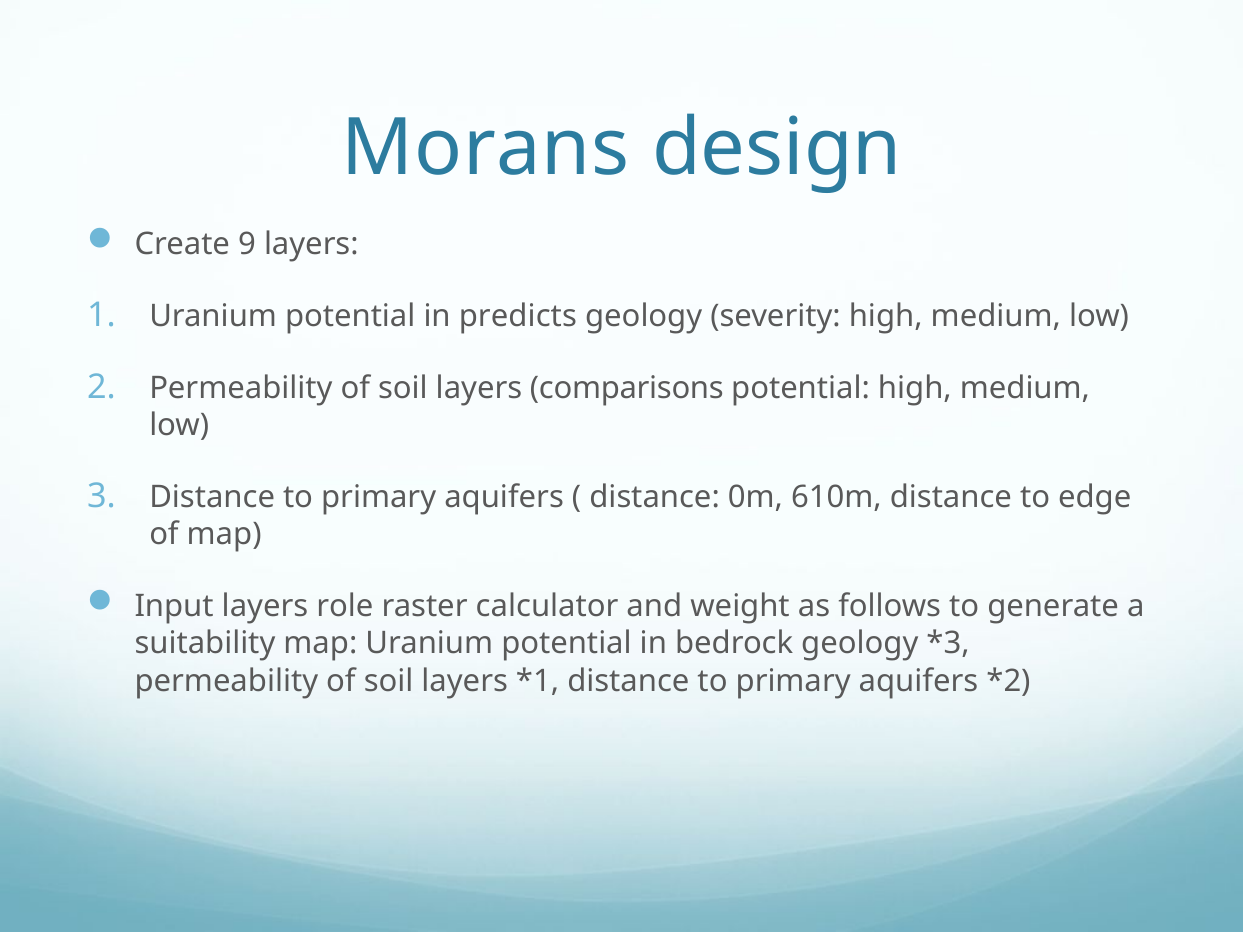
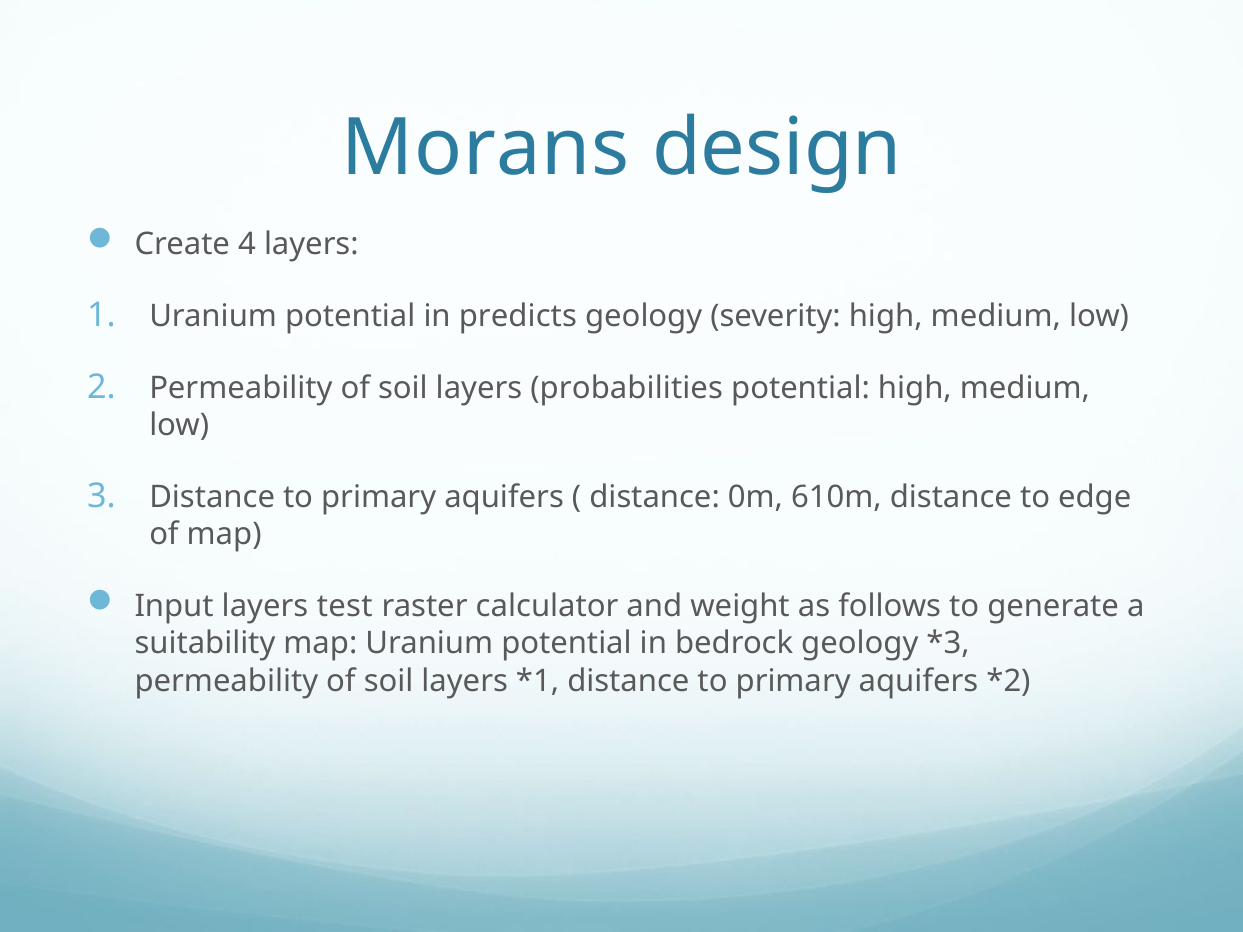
9: 9 -> 4
comparisons: comparisons -> probabilities
role: role -> test
